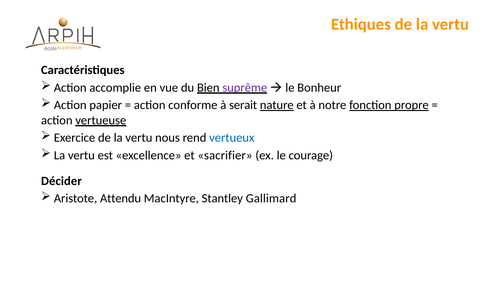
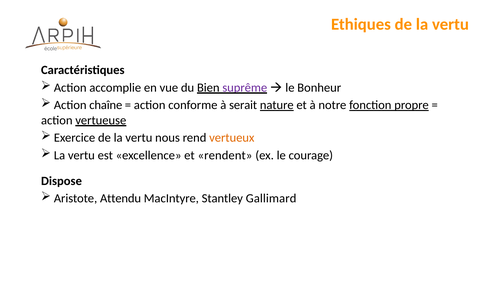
papier: papier -> chaîne
vertueux colour: blue -> orange
sacrifier: sacrifier -> rendent
Décider: Décider -> Dispose
